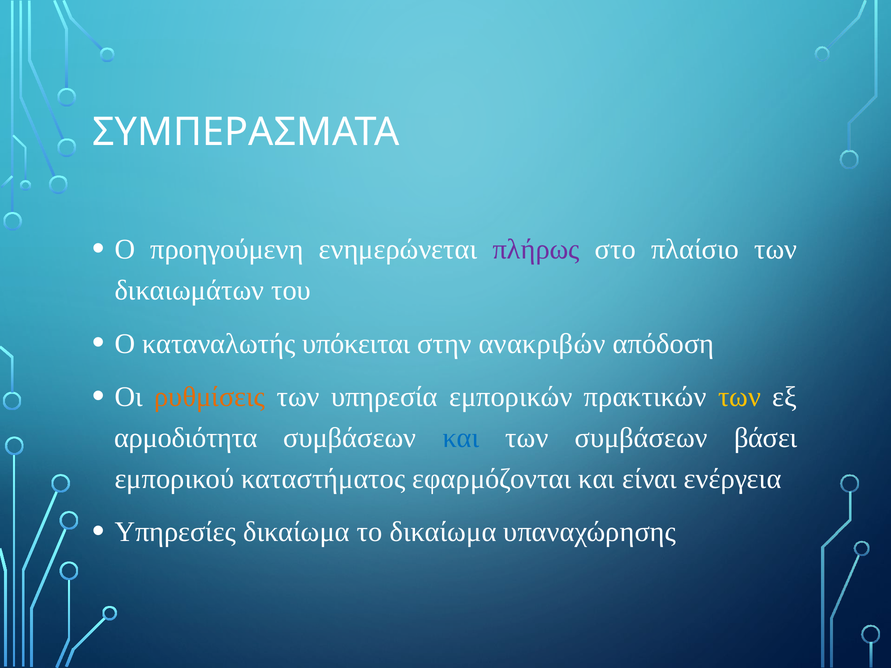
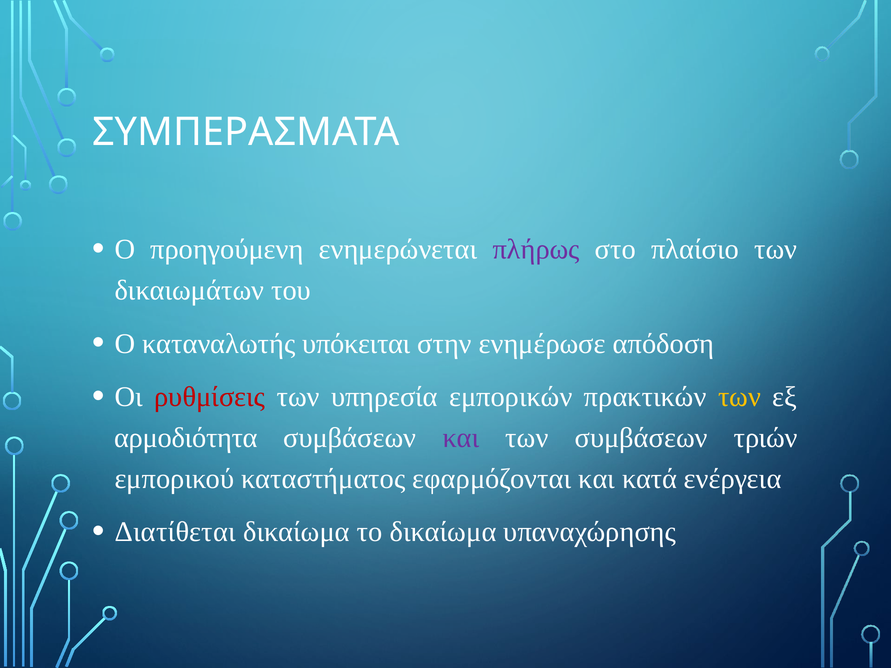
ανακριβών: ανακριβών -> ενημέρωσε
ρυθμίσεις colour: orange -> red
και at (461, 438) colour: blue -> purple
βάσει: βάσει -> τριών
είναι: είναι -> κατά
Υπηρεσίες: Υπηρεσίες -> Διατίθεται
